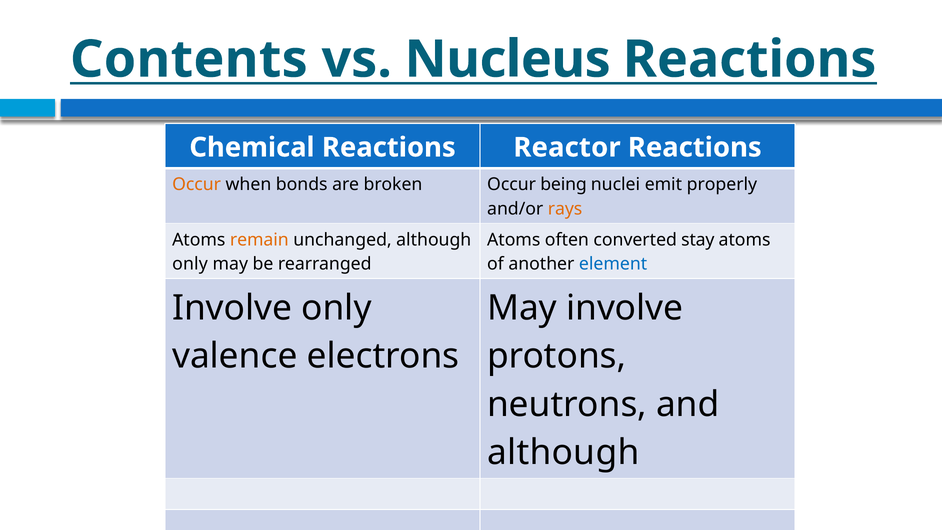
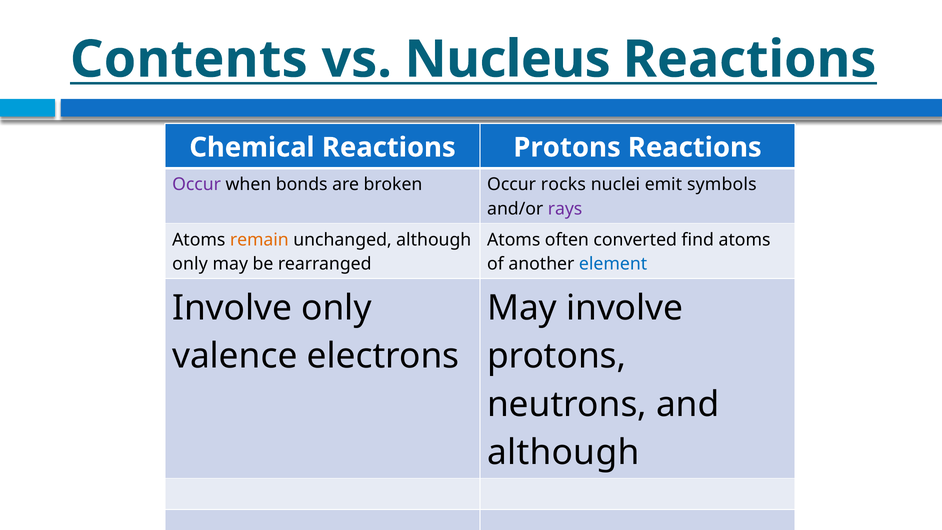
Reactions Reactor: Reactor -> Protons
Occur at (197, 185) colour: orange -> purple
being: being -> rocks
properly: properly -> symbols
rays colour: orange -> purple
stay: stay -> find
